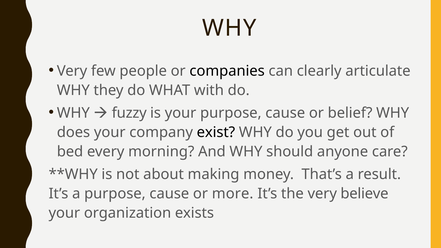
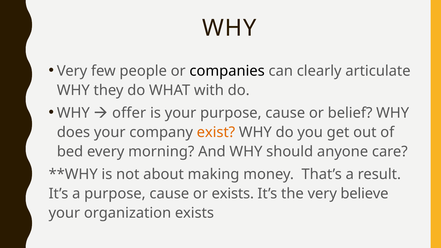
fuzzy: fuzzy -> offer
exist colour: black -> orange
or more: more -> exists
